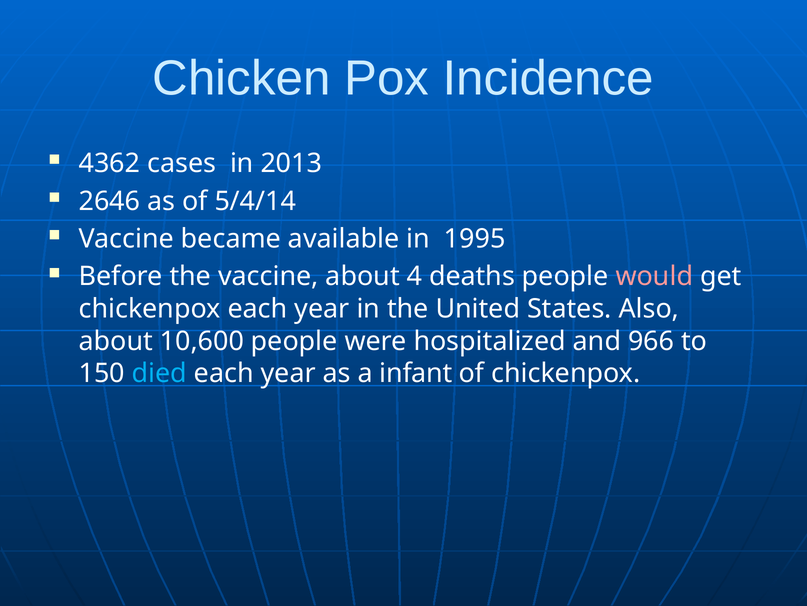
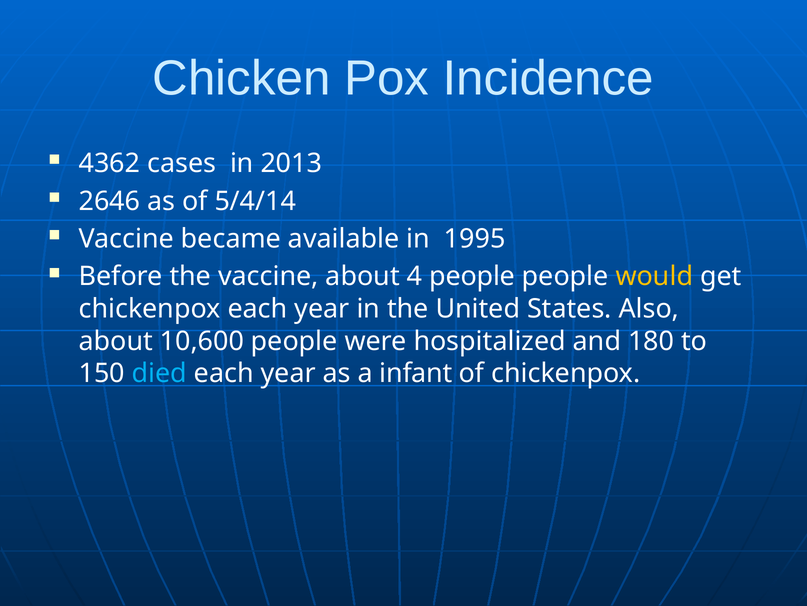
4 deaths: deaths -> people
would colour: pink -> yellow
966: 966 -> 180
